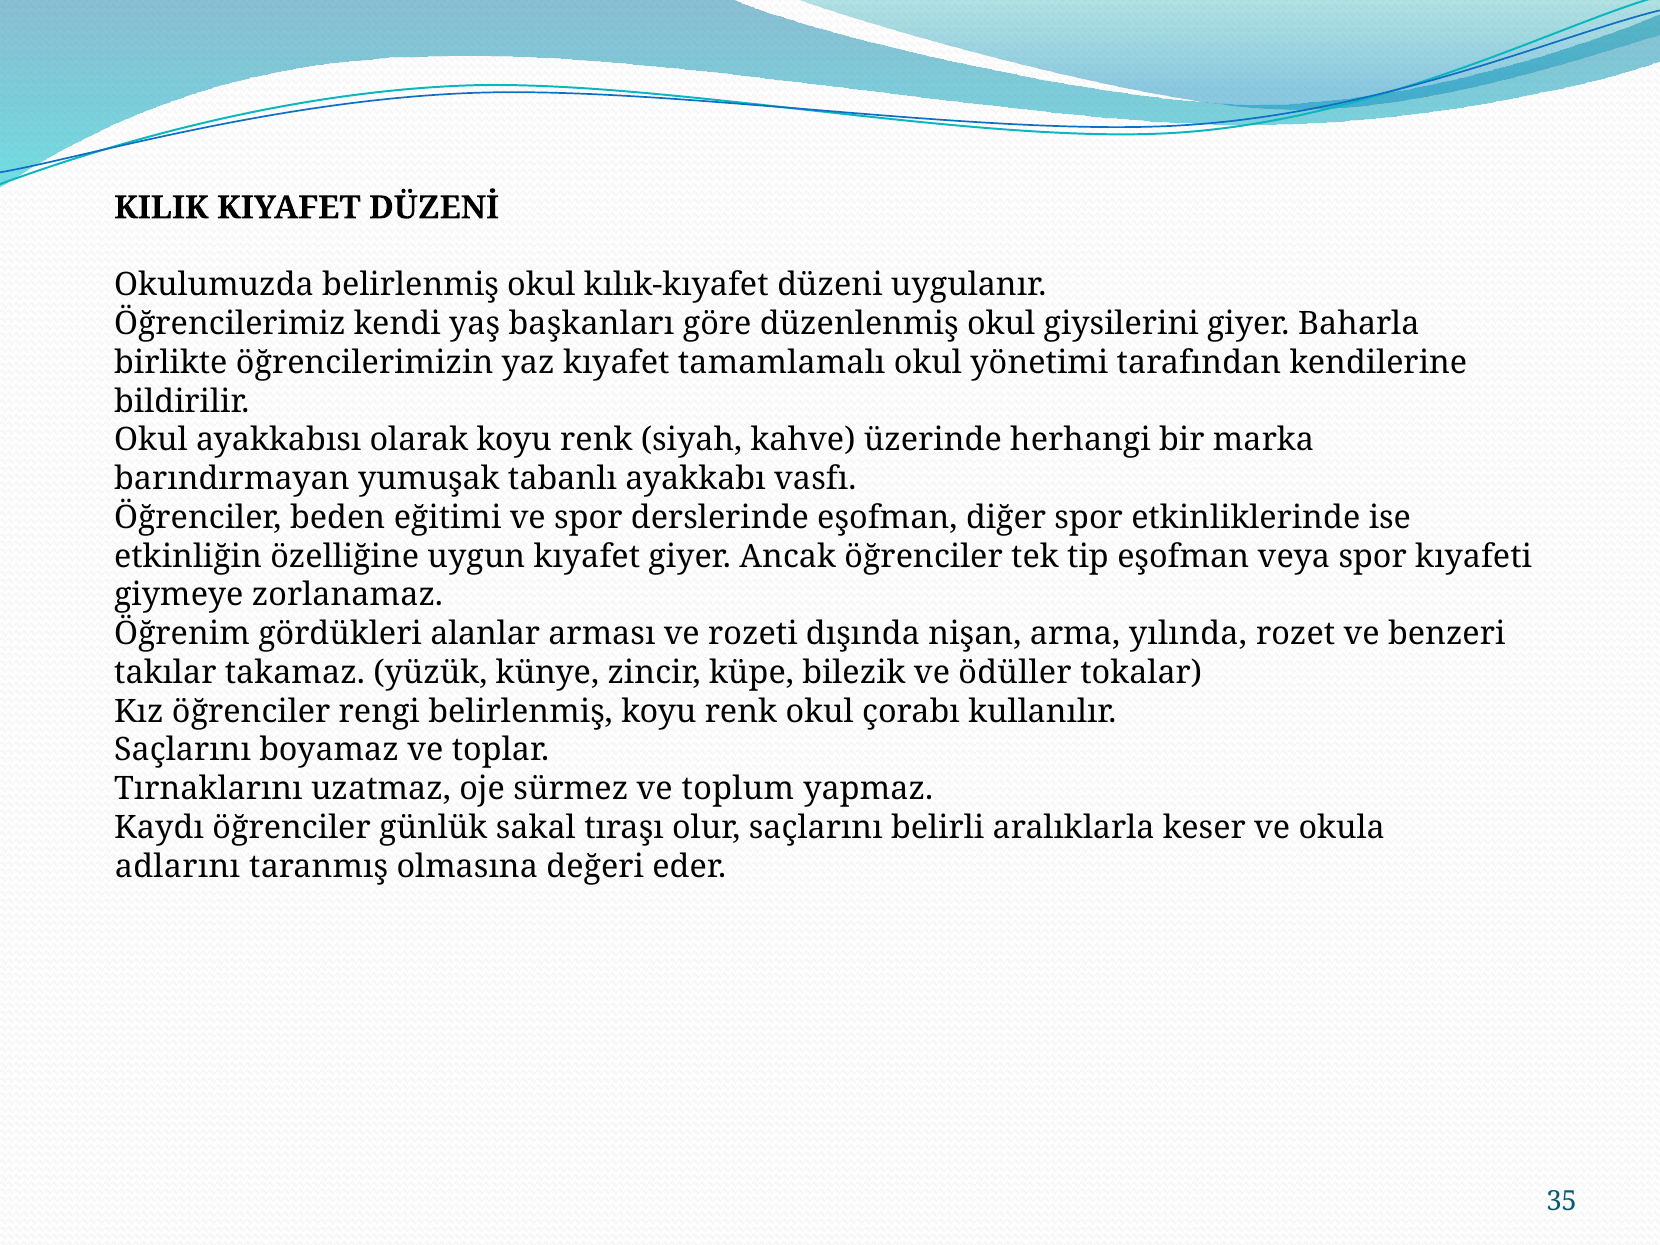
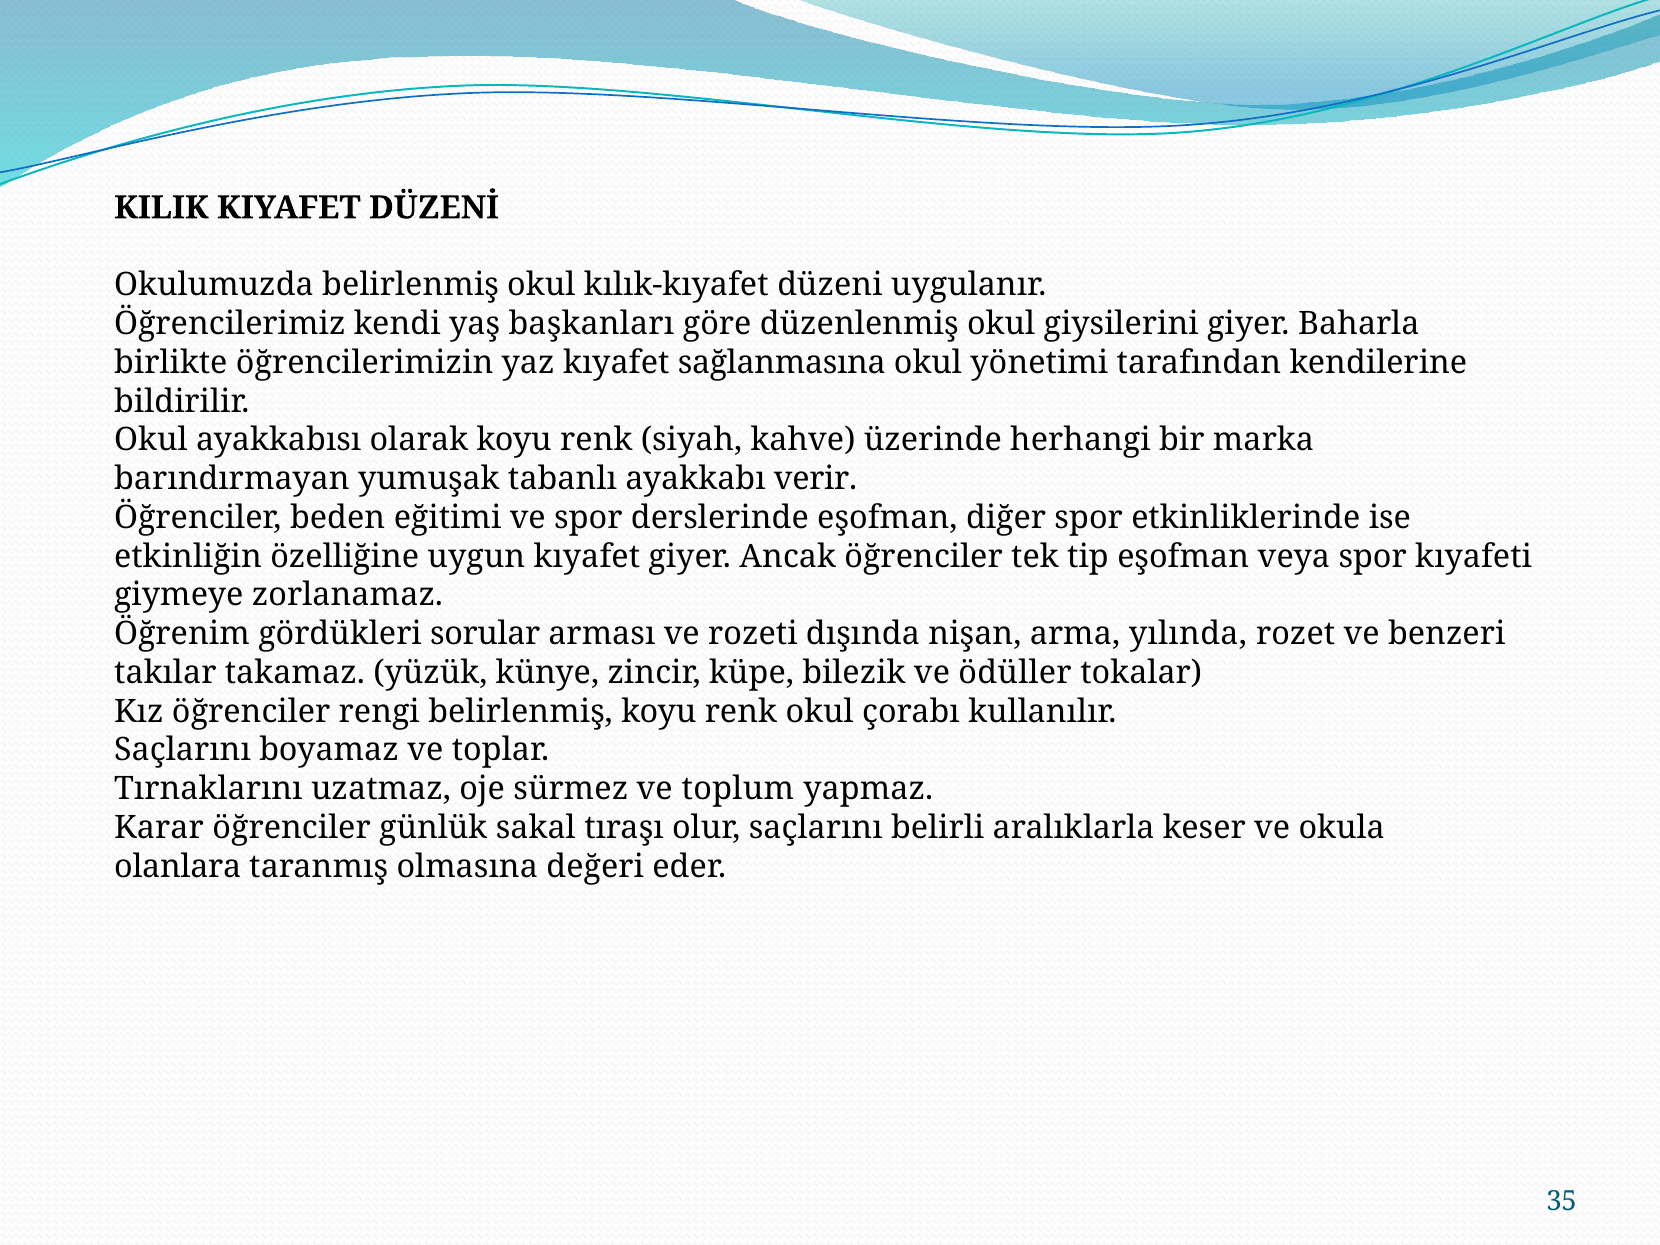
tamamlamalı: tamamlamalı -> sağlanmasına
vasfı: vasfı -> verir
alanlar: alanlar -> sorular
Kaydı: Kaydı -> Karar
adlarını: adlarını -> olanlara
